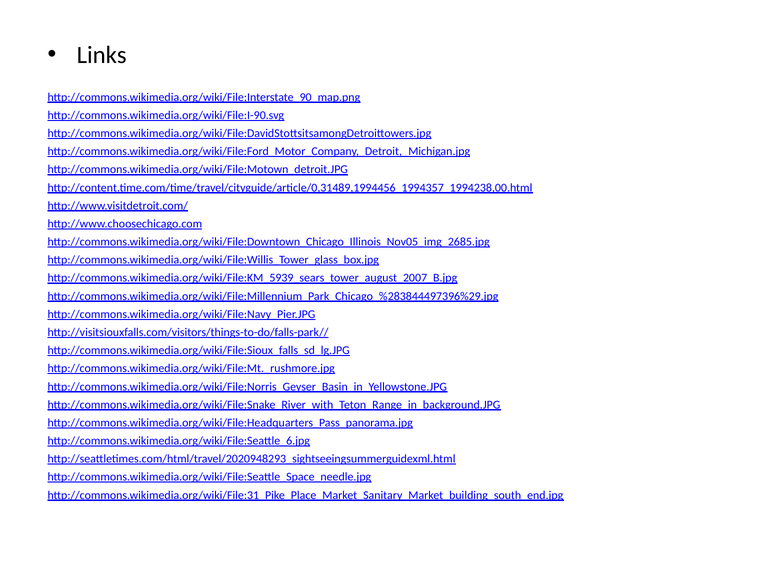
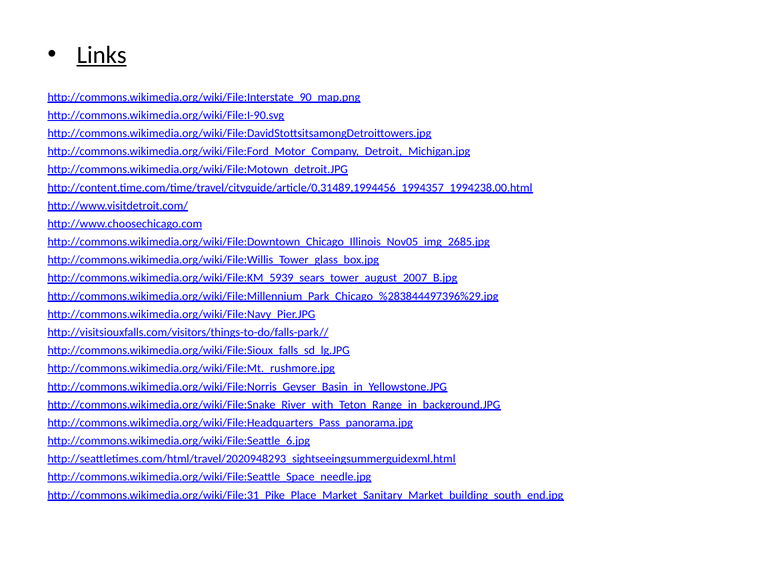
Links underline: none -> present
